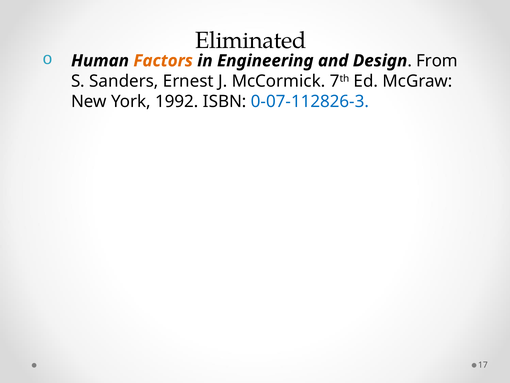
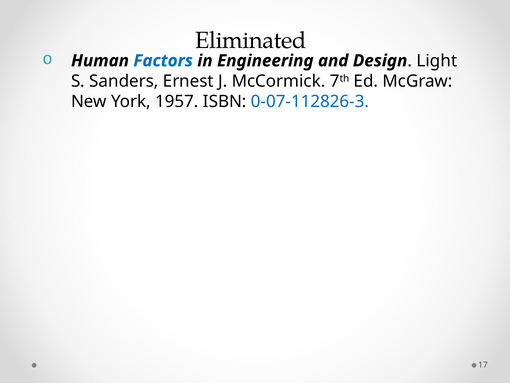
Factors colour: orange -> blue
From: From -> Light
1992: 1992 -> 1957
